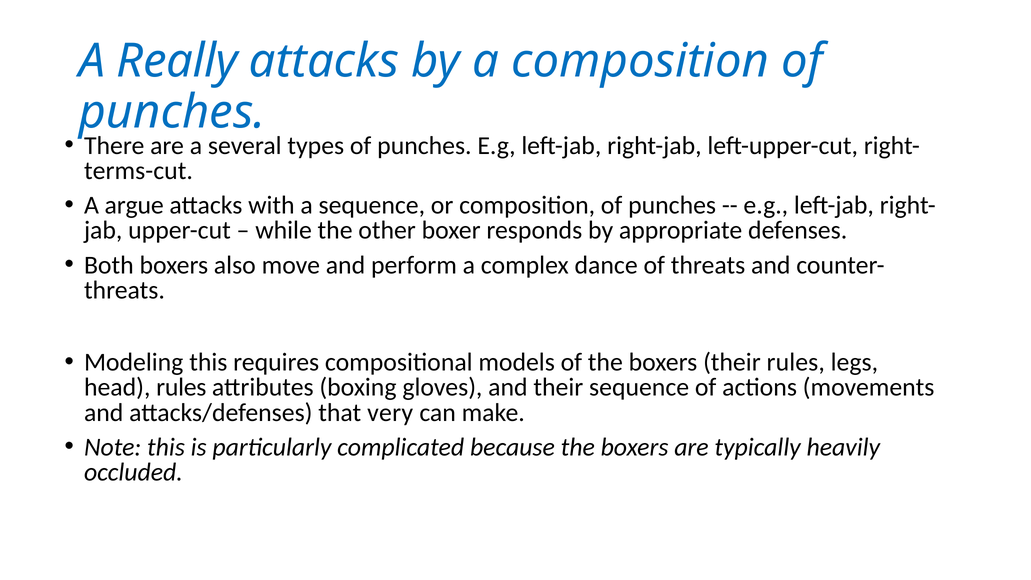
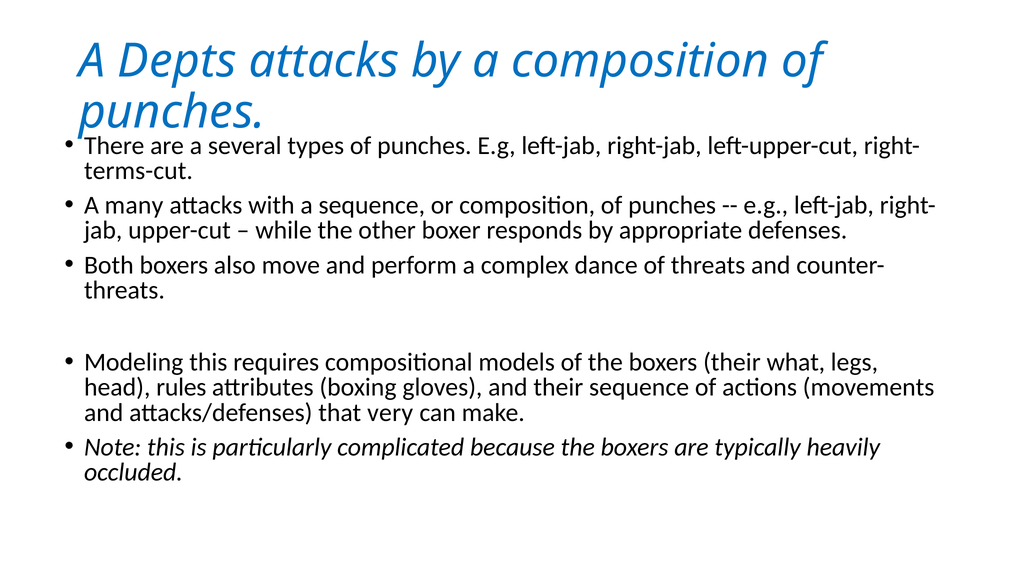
Really: Really -> Depts
argue: argue -> many
their rules: rules -> what
